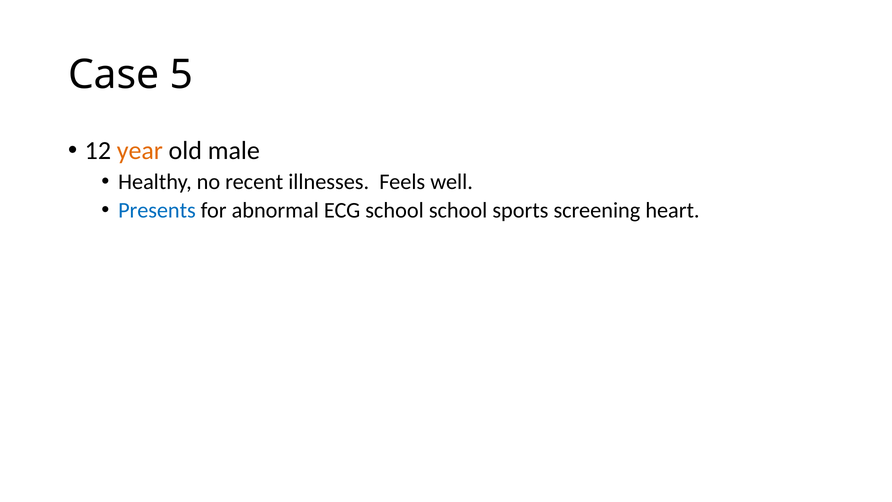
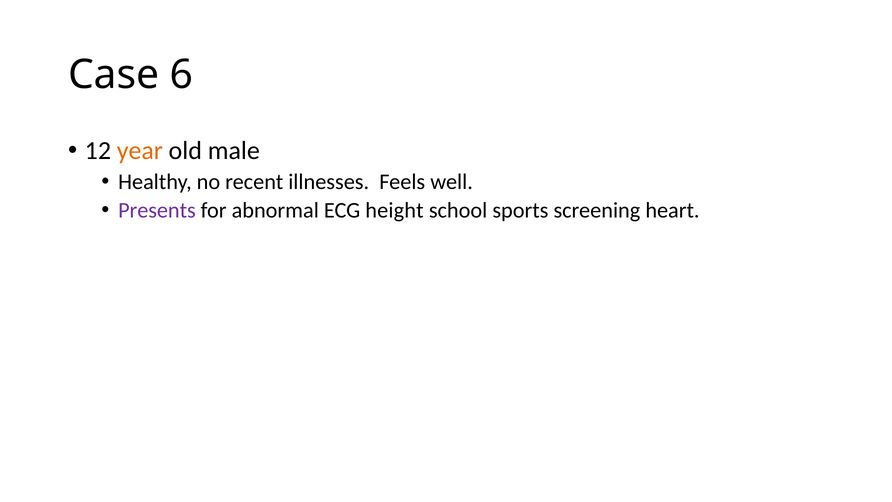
5: 5 -> 6
Presents colour: blue -> purple
ECG school: school -> height
